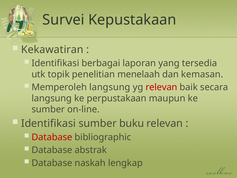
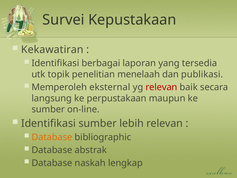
kemasan: kemasan -> publikasi
Memperoleh langsung: langsung -> eksternal
buku: buku -> lebih
Database at (52, 137) colour: red -> orange
